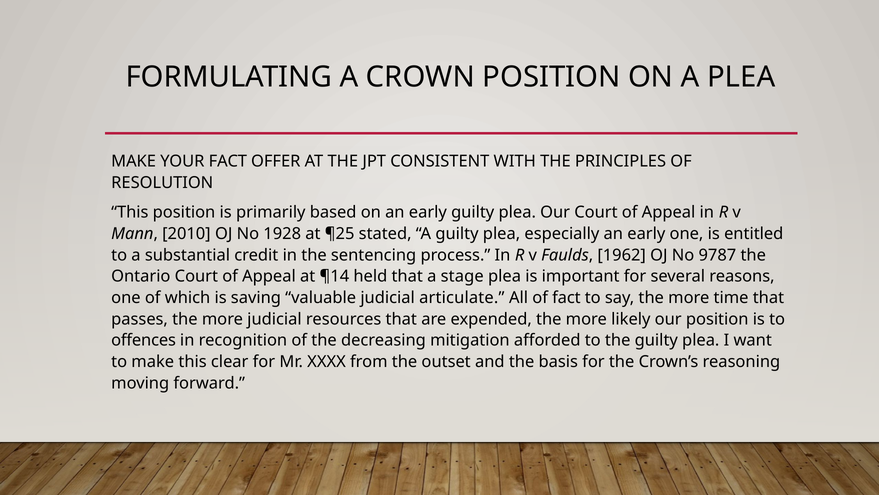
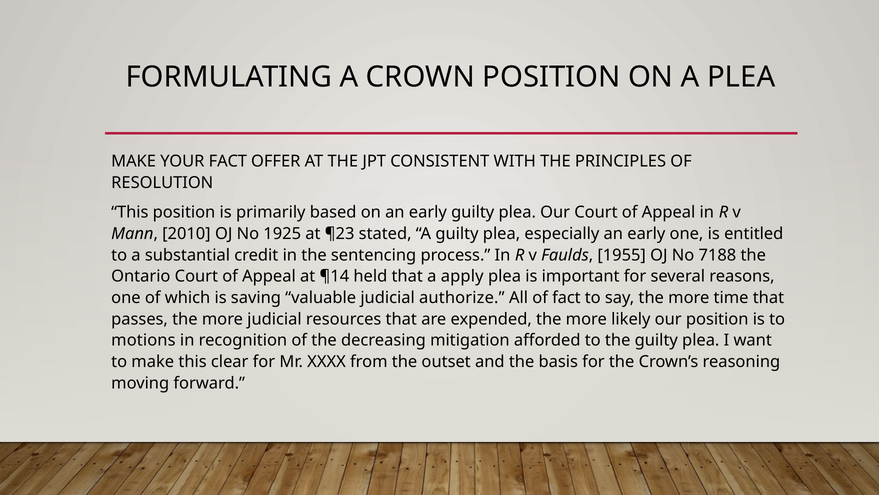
1928: 1928 -> 1925
¶25: ¶25 -> ¶23
1962: 1962 -> 1955
9787: 9787 -> 7188
stage: stage -> apply
articulate: articulate -> authorize
offences: offences -> motions
